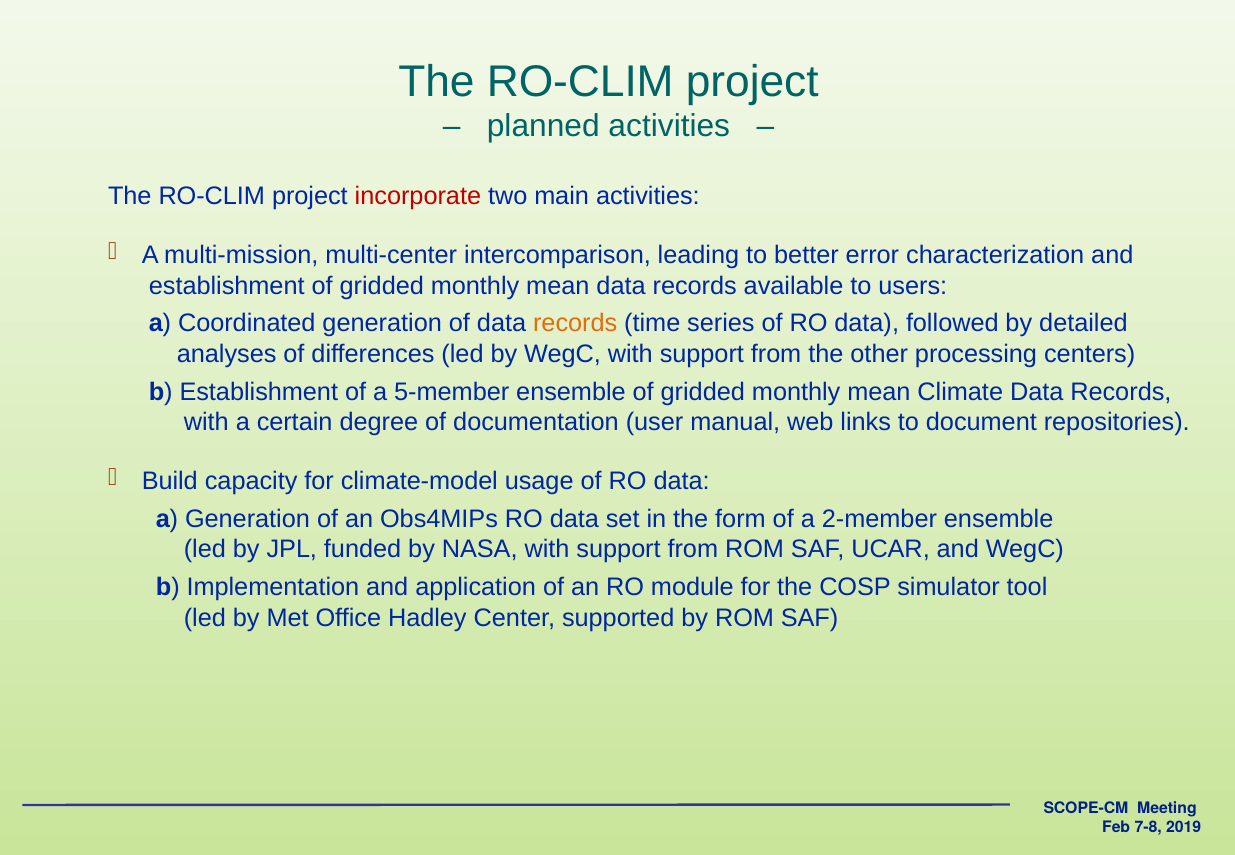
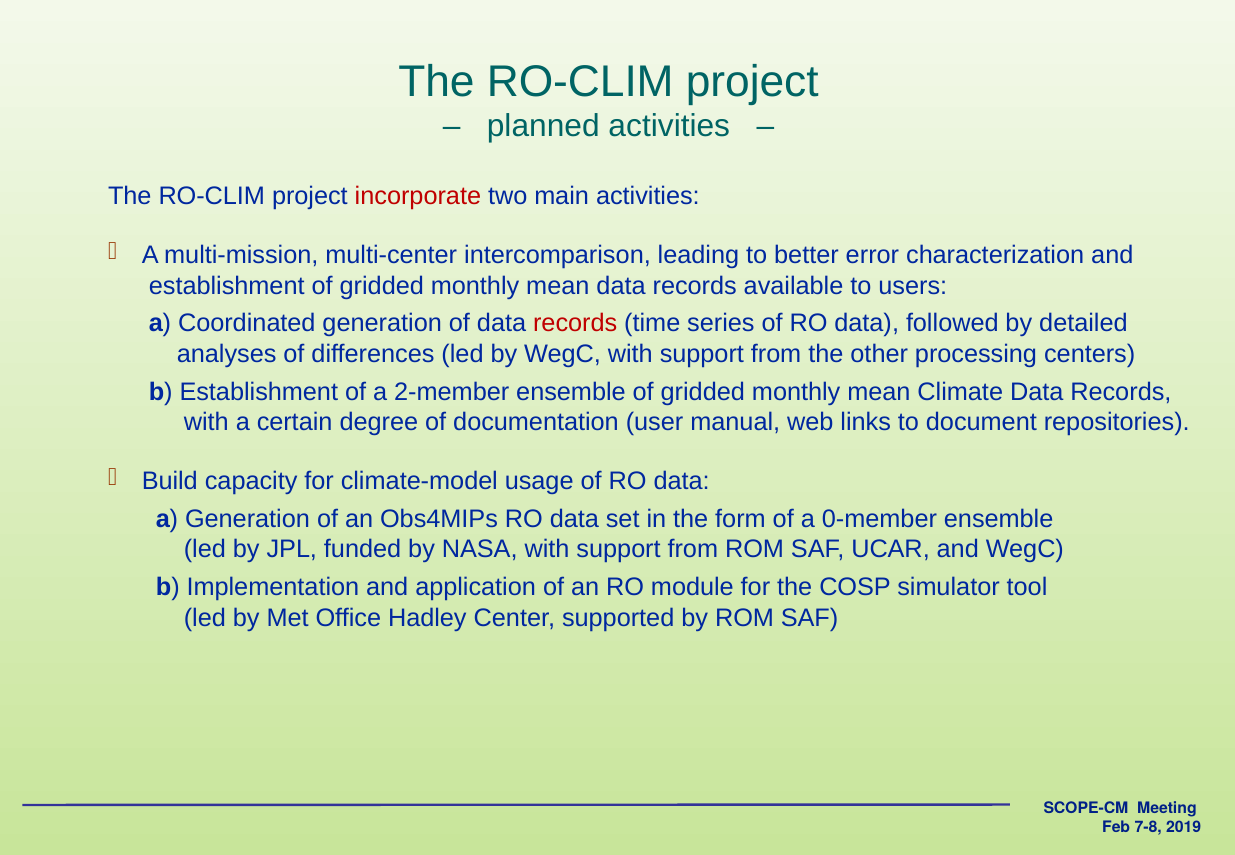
records at (575, 324) colour: orange -> red
5-member: 5-member -> 2-member
2-member: 2-member -> 0-member
